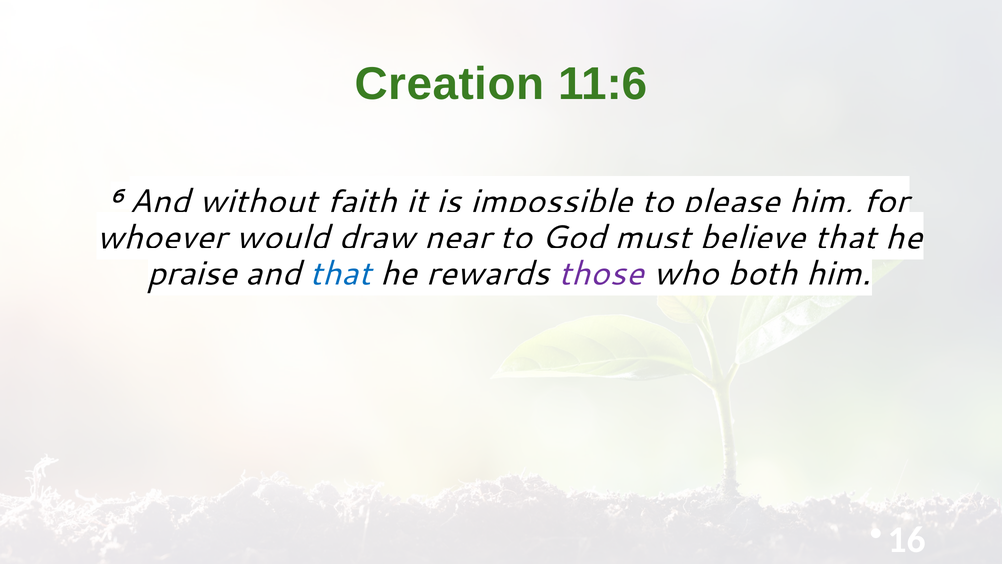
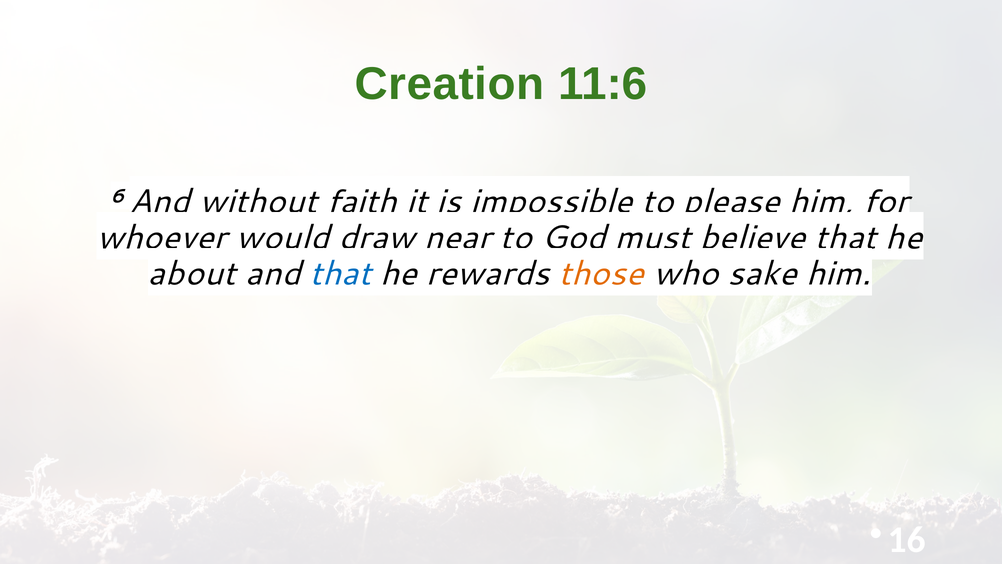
praise: praise -> about
those colour: purple -> orange
both: both -> sake
